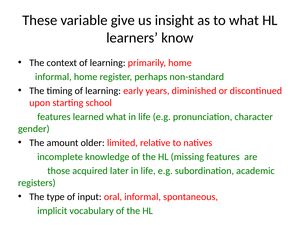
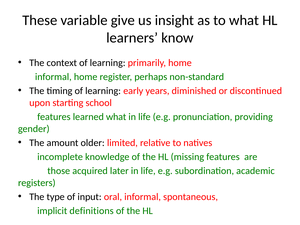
character: character -> providing
vocabulary: vocabulary -> definitions
